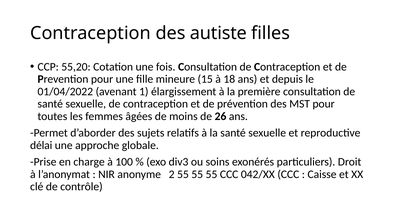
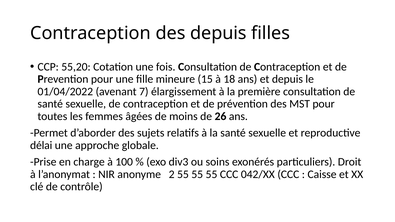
des autiste: autiste -> depuis
1: 1 -> 7
